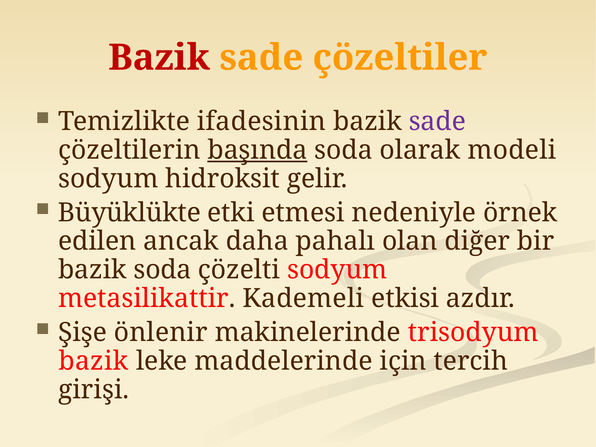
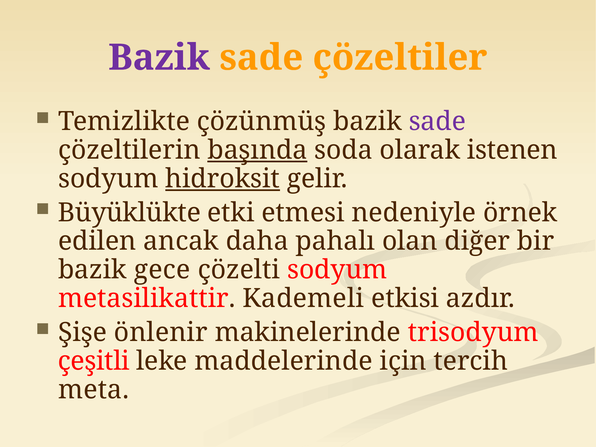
Bazik at (159, 58) colour: red -> purple
ifadesinin: ifadesinin -> çözünmüş
modeli: modeli -> istenen
hidroksit underline: none -> present
bazik soda: soda -> gece
bazik at (93, 361): bazik -> çeşitli
girişi: girişi -> meta
